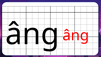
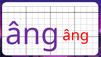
âng at (32, 34) colour: black -> purple
